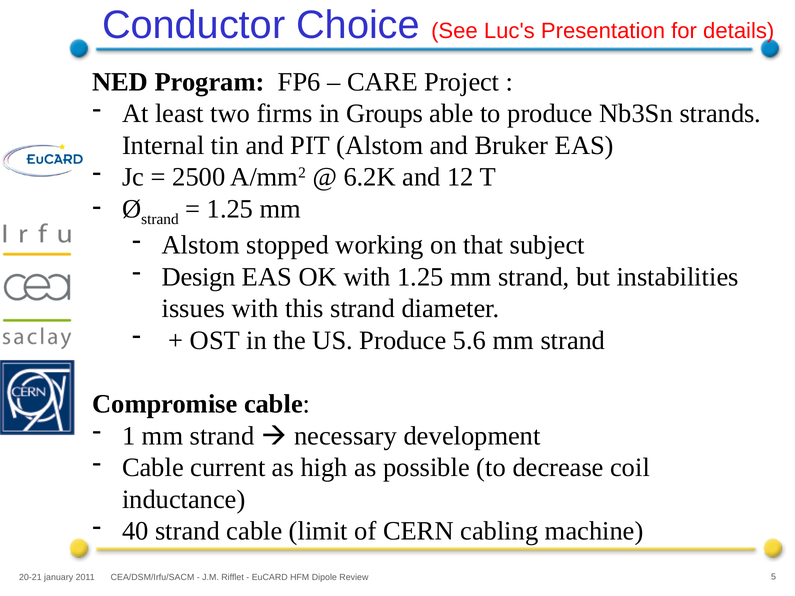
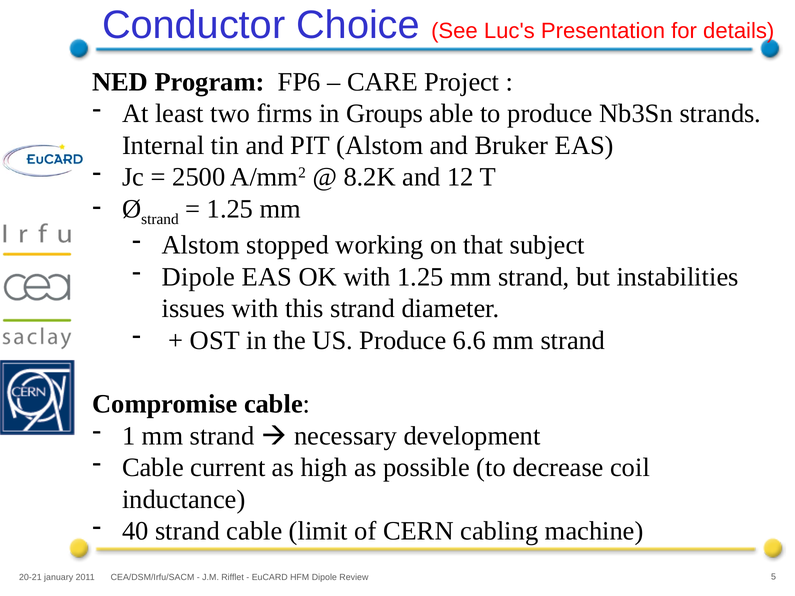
6.2K: 6.2K -> 8.2K
Design at (199, 277): Design -> Dipole
5.6: 5.6 -> 6.6
